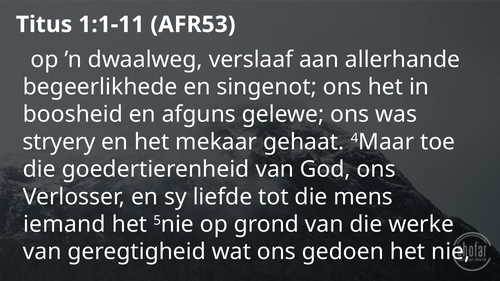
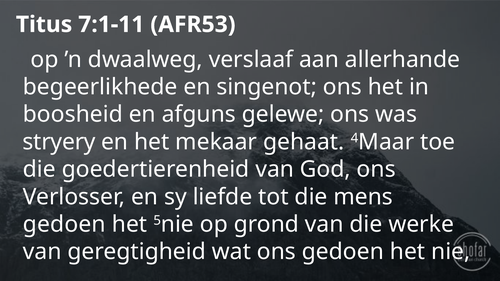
1:1-11: 1:1-11 -> 7:1-11
iemand at (64, 224): iemand -> gedoen
